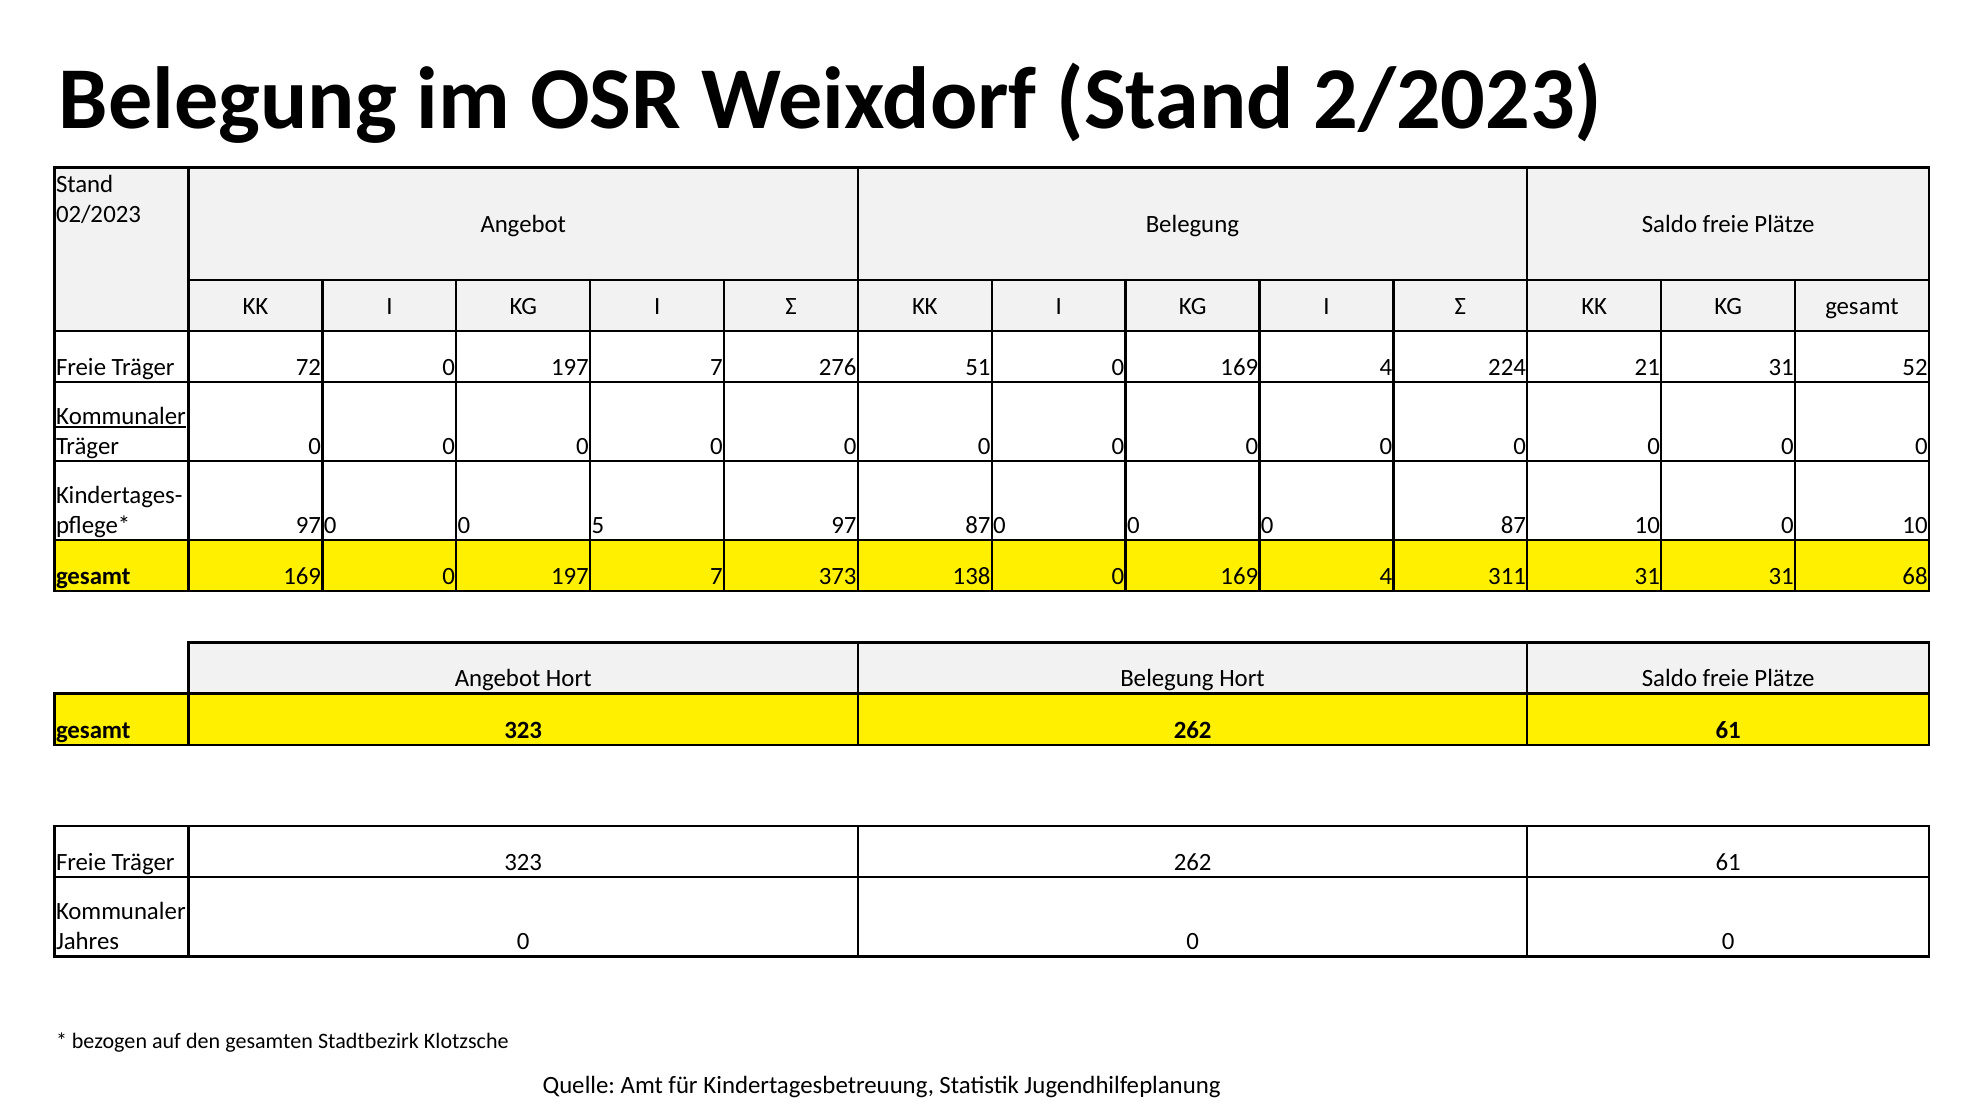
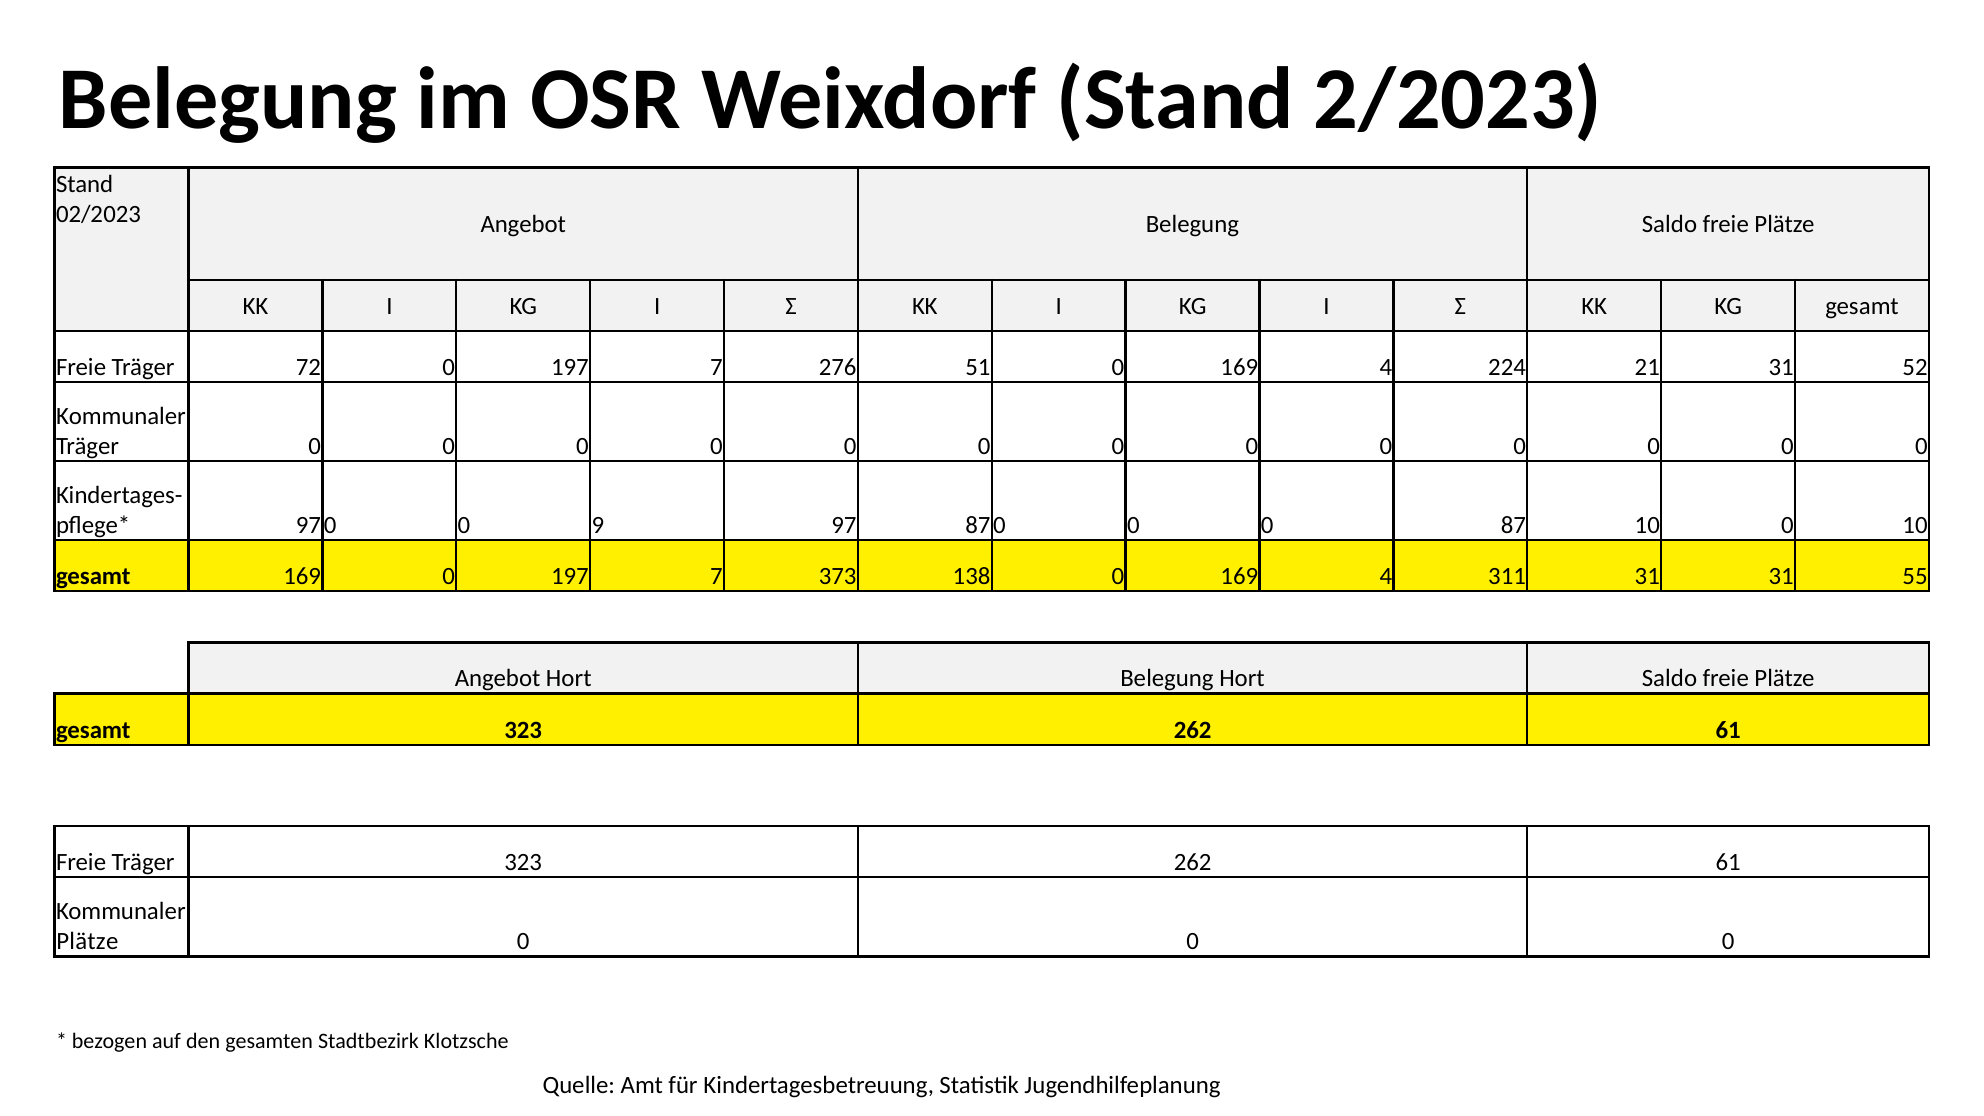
Kommunaler at (121, 416) underline: present -> none
5: 5 -> 9
68: 68 -> 55
Jahres at (88, 942): Jahres -> Plätze
